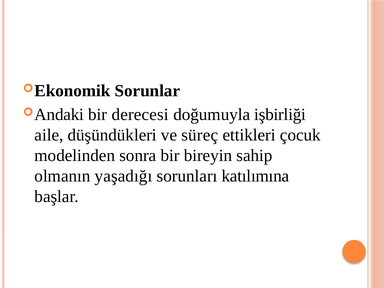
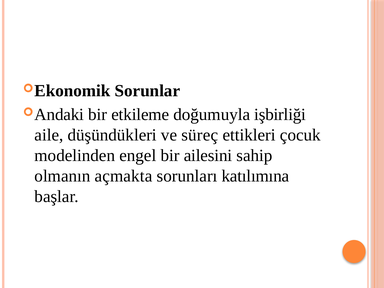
derecesi: derecesi -> etkileme
sonra: sonra -> engel
bireyin: bireyin -> ailesini
yaşadığı: yaşadığı -> açmakta
